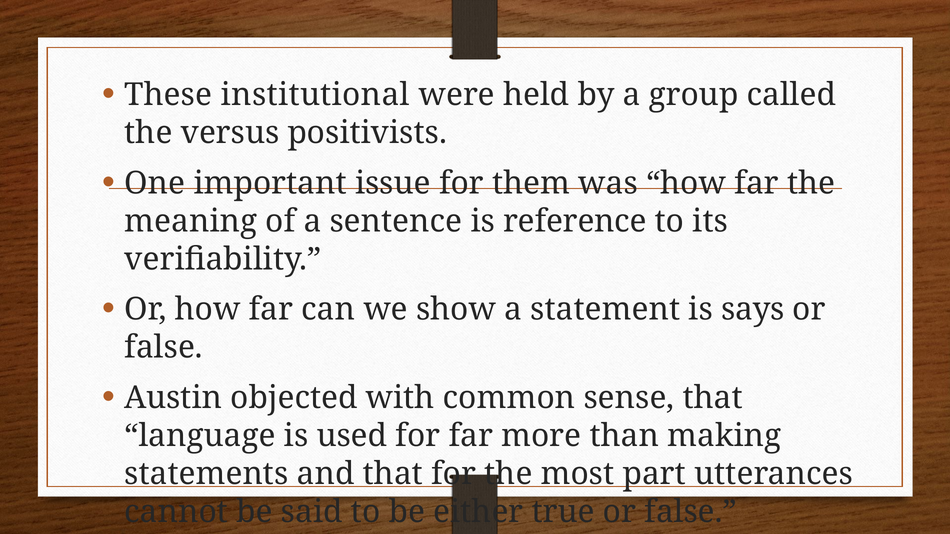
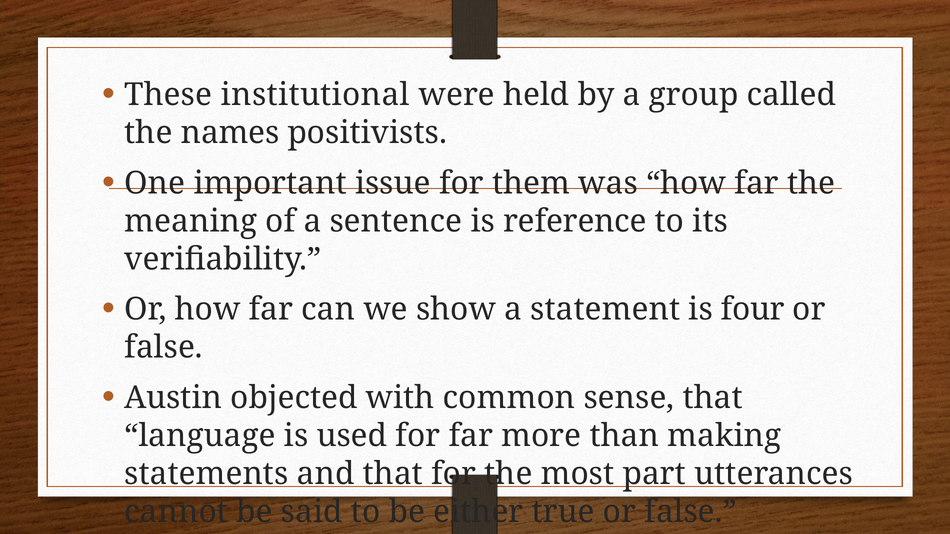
versus: versus -> names
says: says -> four
